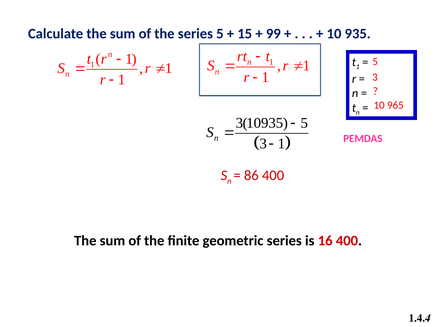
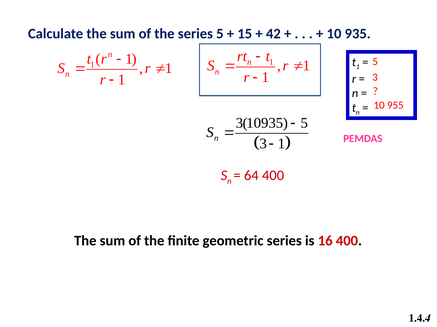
99: 99 -> 42
965: 965 -> 955
86: 86 -> 64
